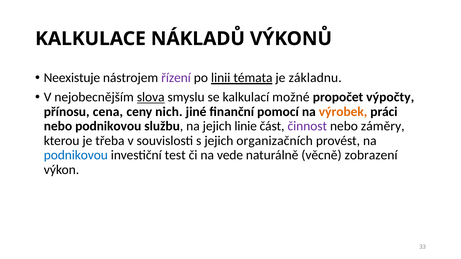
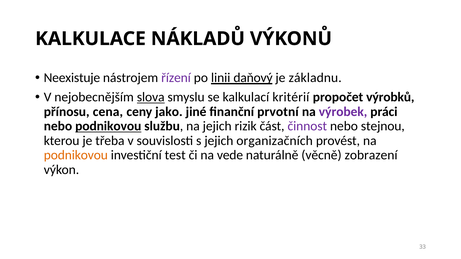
témata: témata -> daňový
možné: možné -> kritérií
výpočty: výpočty -> výrobků
nich: nich -> jako
pomocí: pomocí -> prvotní
výrobek colour: orange -> purple
podnikovou at (108, 126) underline: none -> present
linie: linie -> rizik
záměry: záměry -> stejnou
podnikovou at (76, 155) colour: blue -> orange
